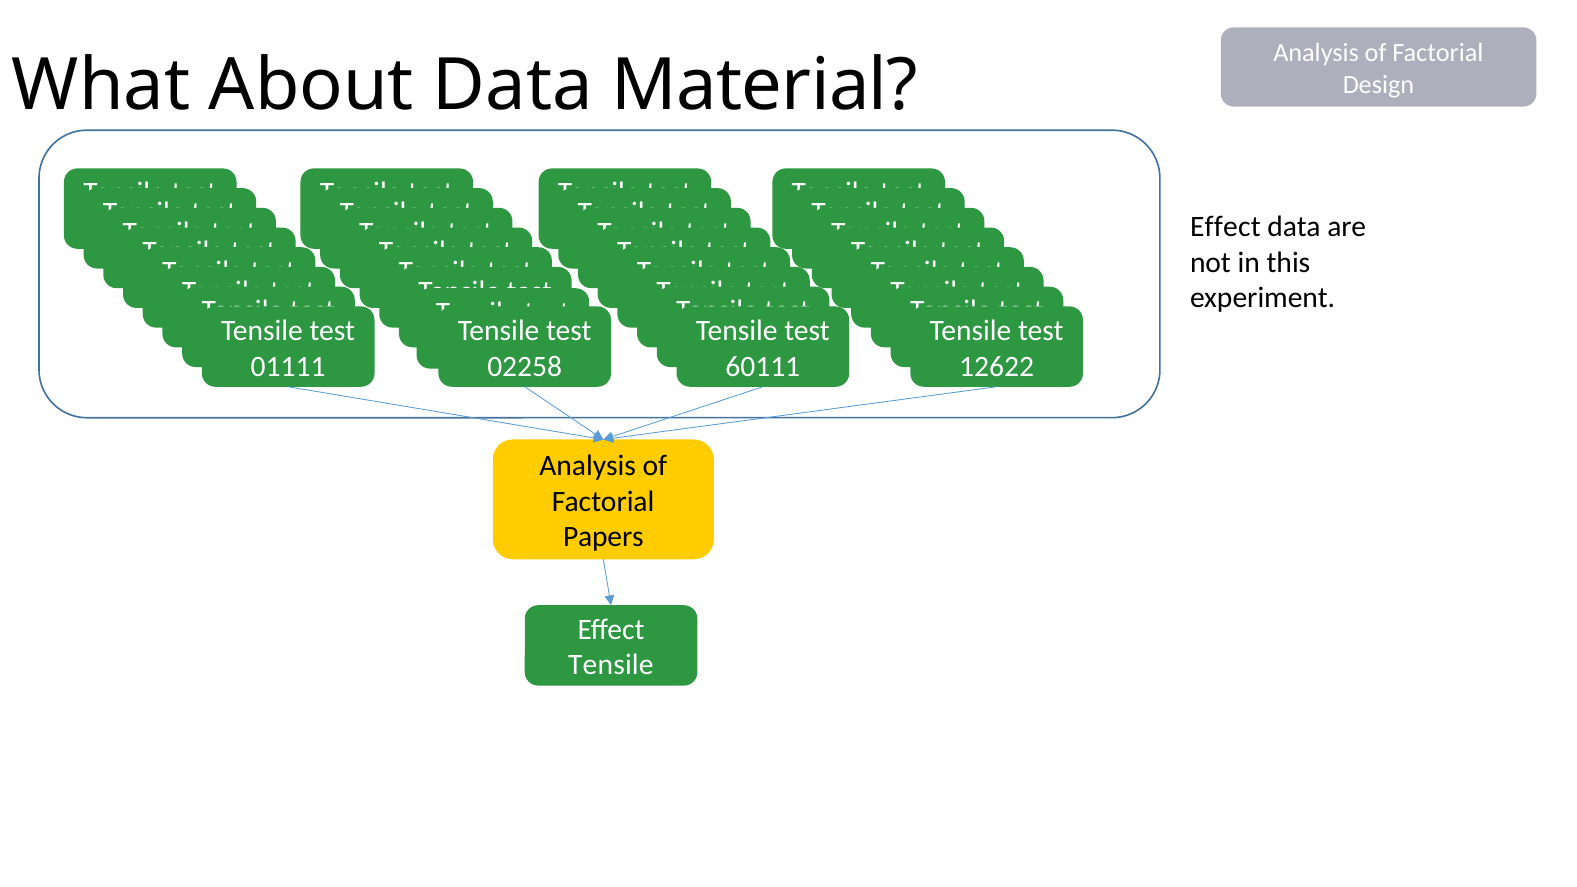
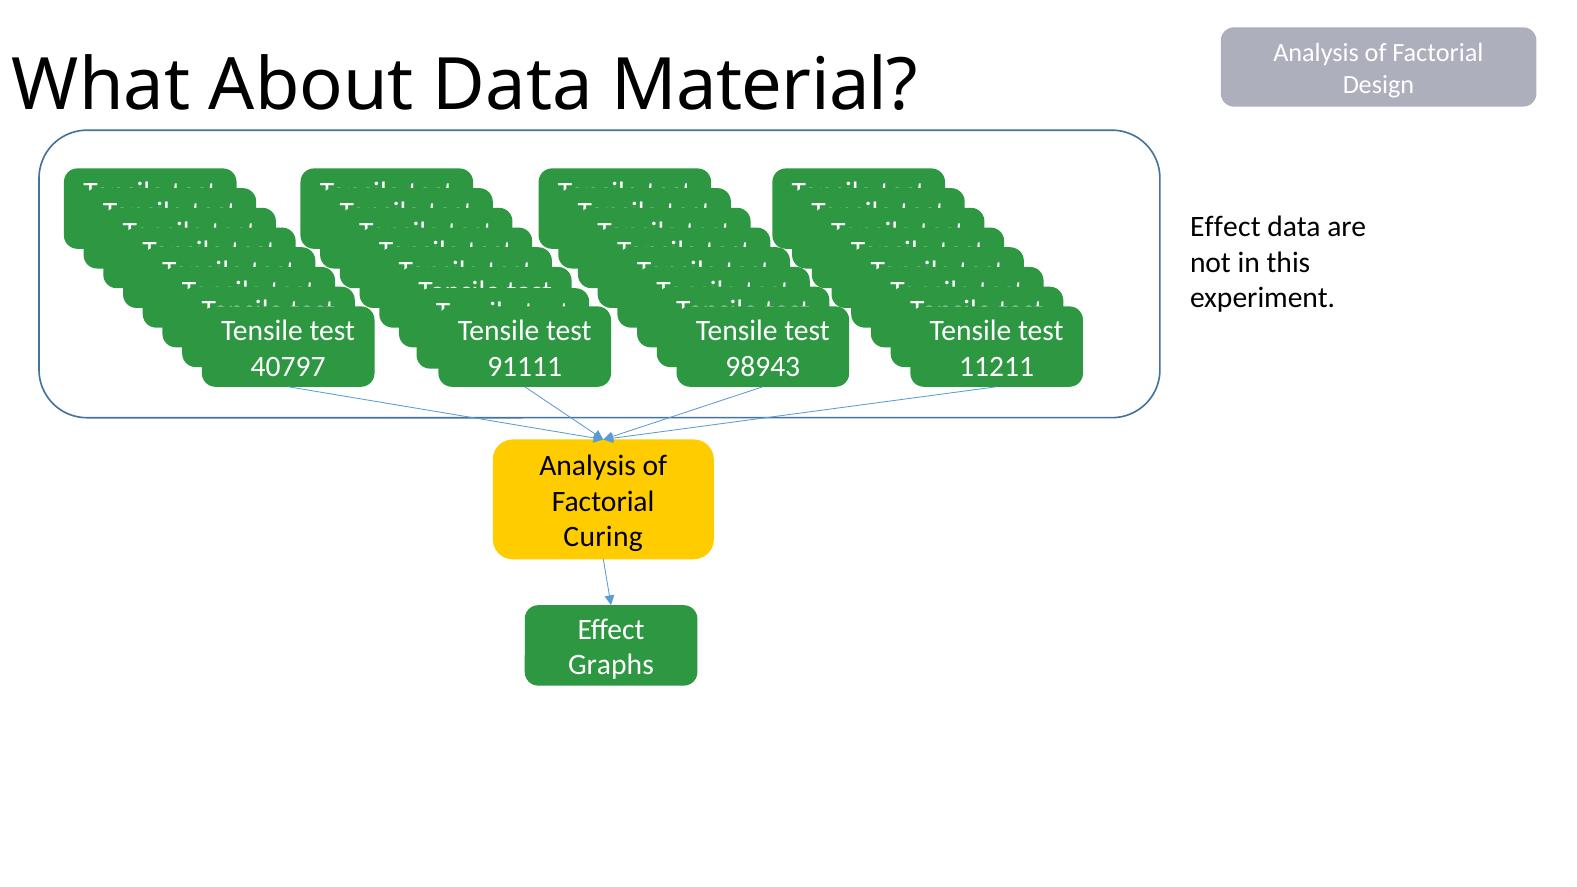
01111: 01111 -> 40797
02258: 02258 -> 91111
60111: 60111 -> 98943
12622: 12622 -> 11211
Papers: Papers -> Curing
Tensile at (611, 665): Tensile -> Graphs
